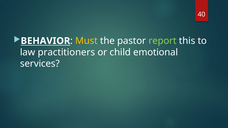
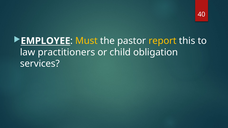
BEHAVIOR: BEHAVIOR -> EMPLOYEE
report colour: light green -> yellow
emotional: emotional -> obligation
